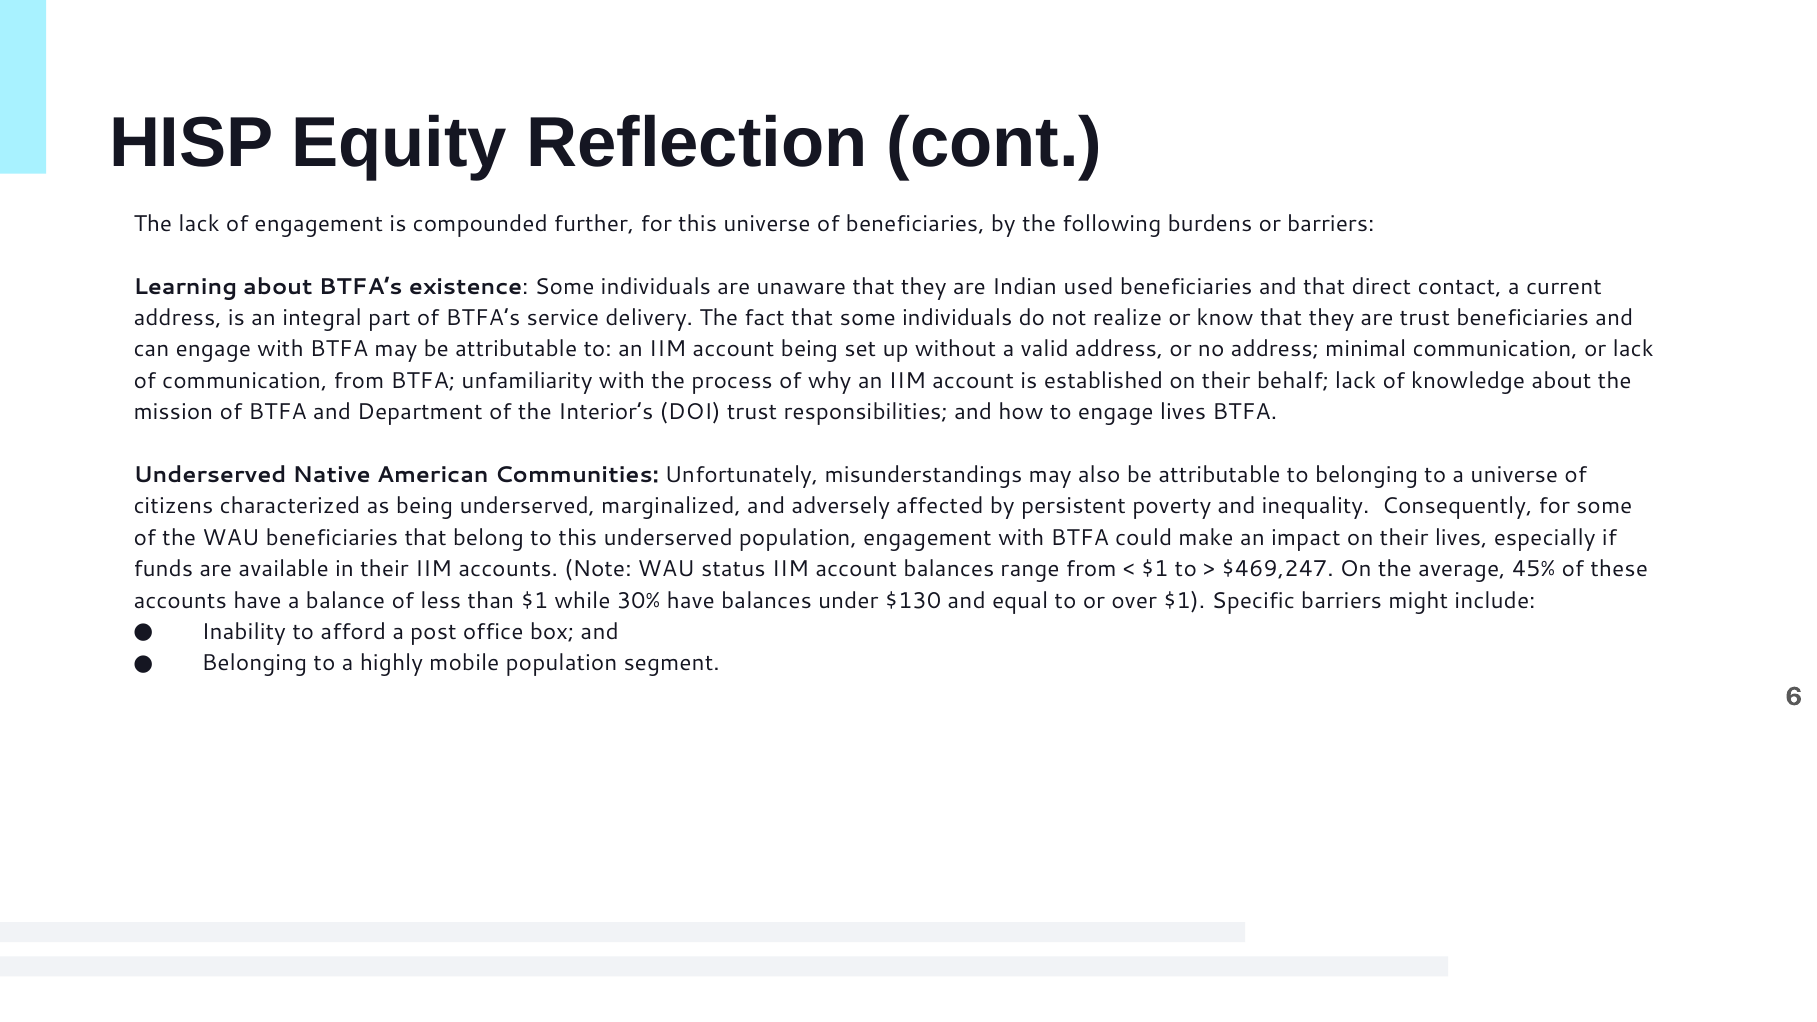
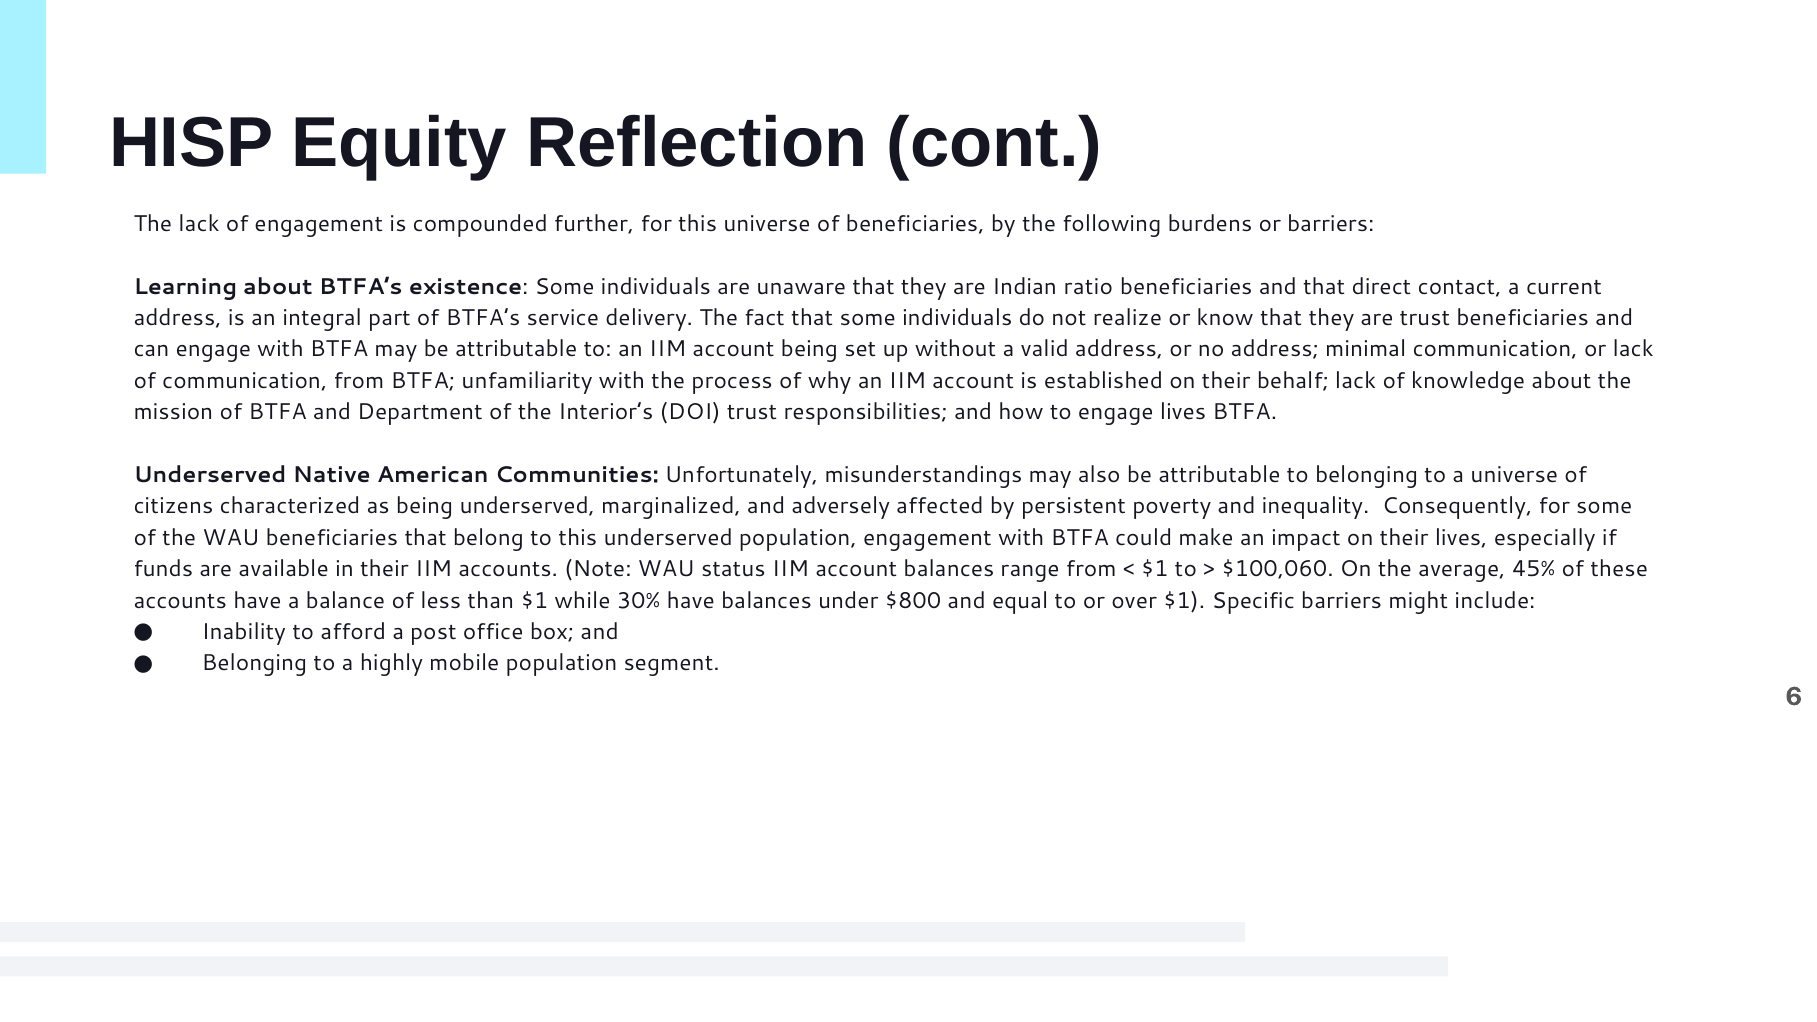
used: used -> ratio
$469,247: $469,247 -> $100,060
$130: $130 -> $800
